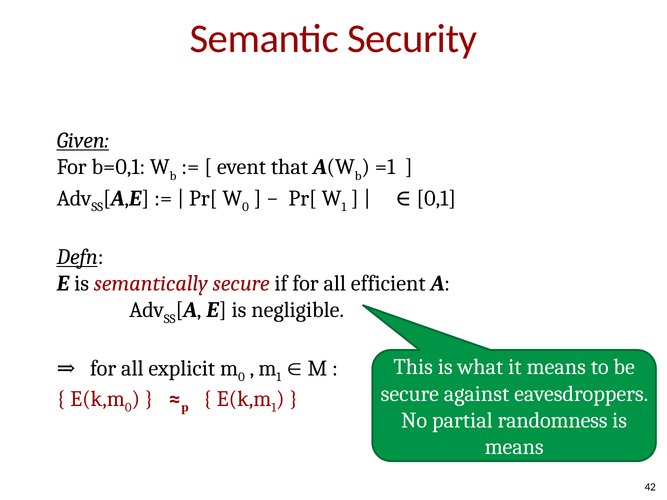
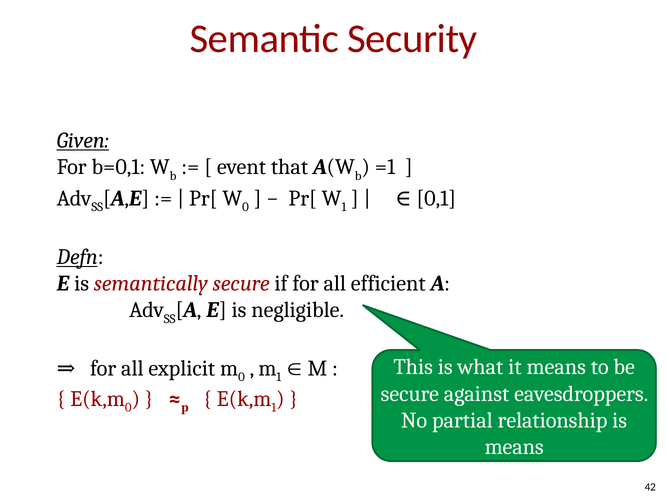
randomness: randomness -> relationship
